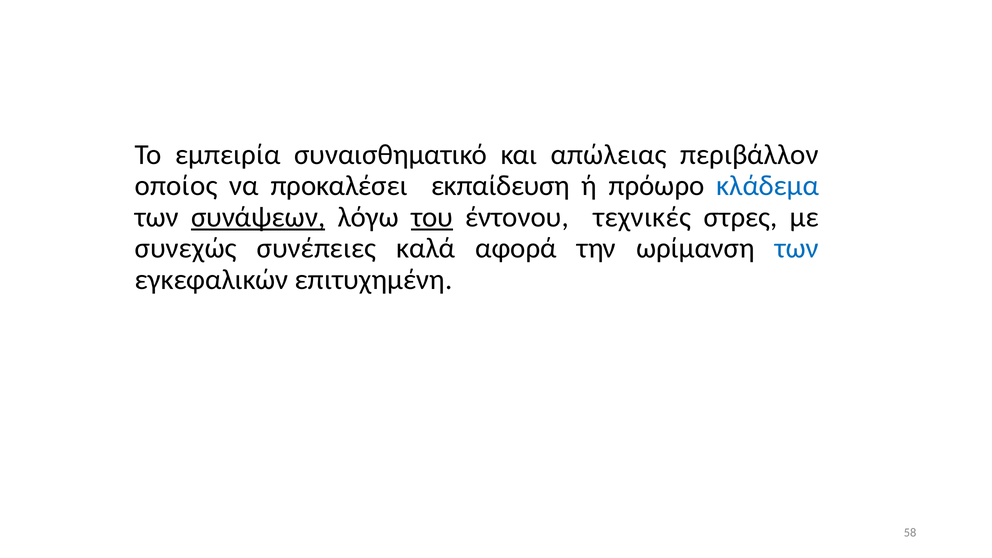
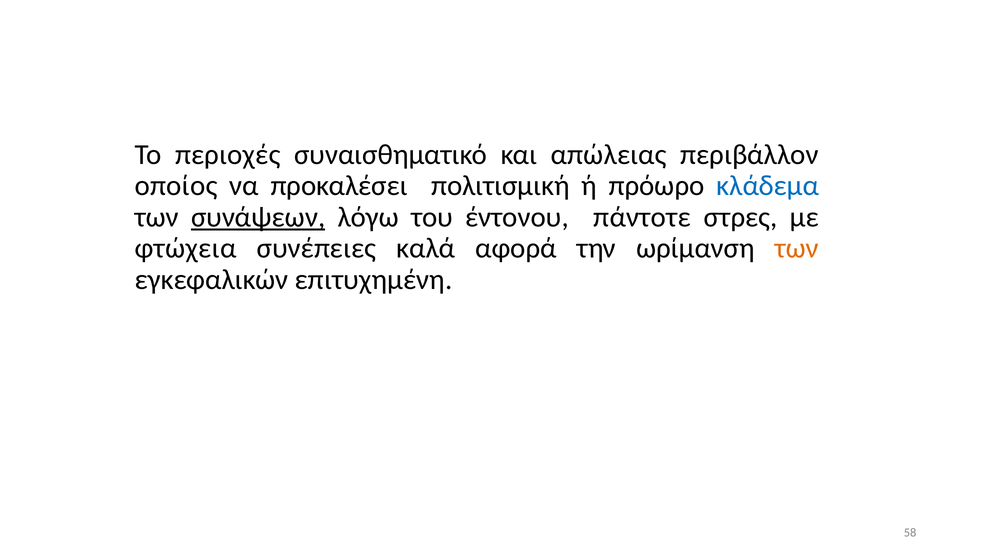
εμπειρία: εμπειρία -> περιοχές
εκπαίδευση: εκπαίδευση -> πολιτισμική
του underline: present -> none
τεχνικές: τεχνικές -> πάντοτε
συνεχώς: συνεχώς -> φτώχεια
των at (797, 248) colour: blue -> orange
